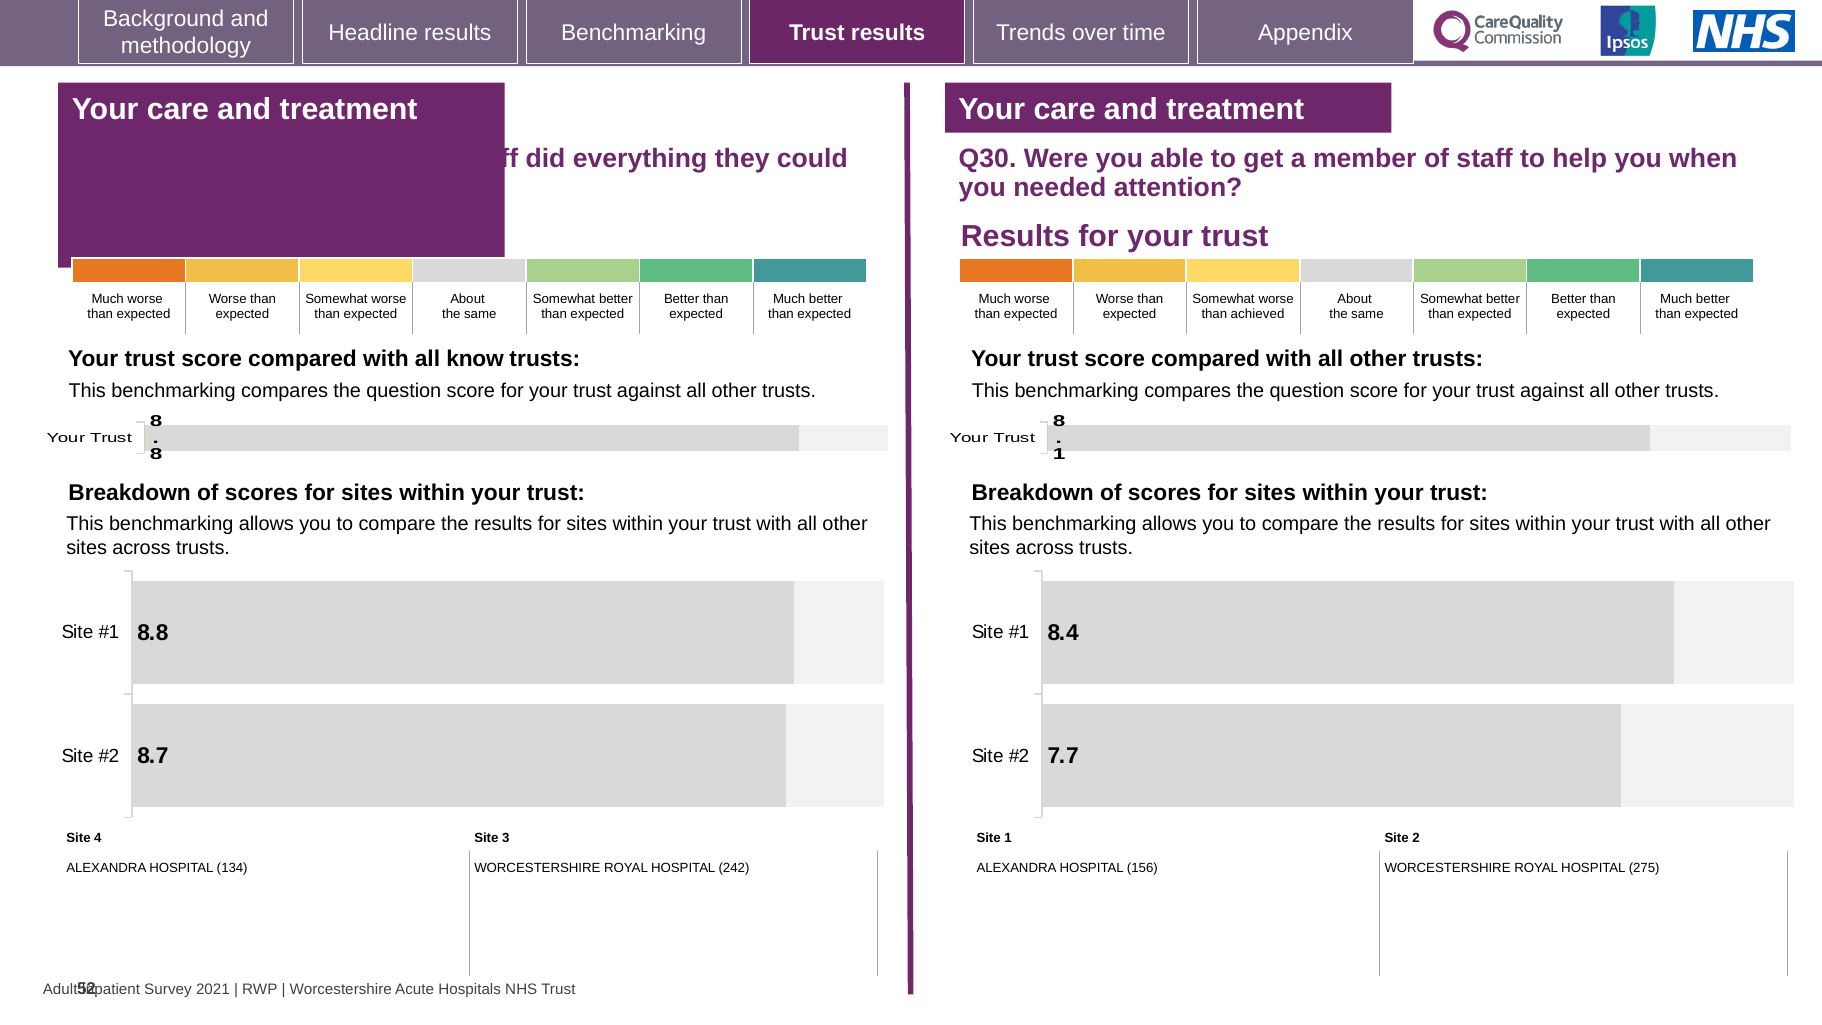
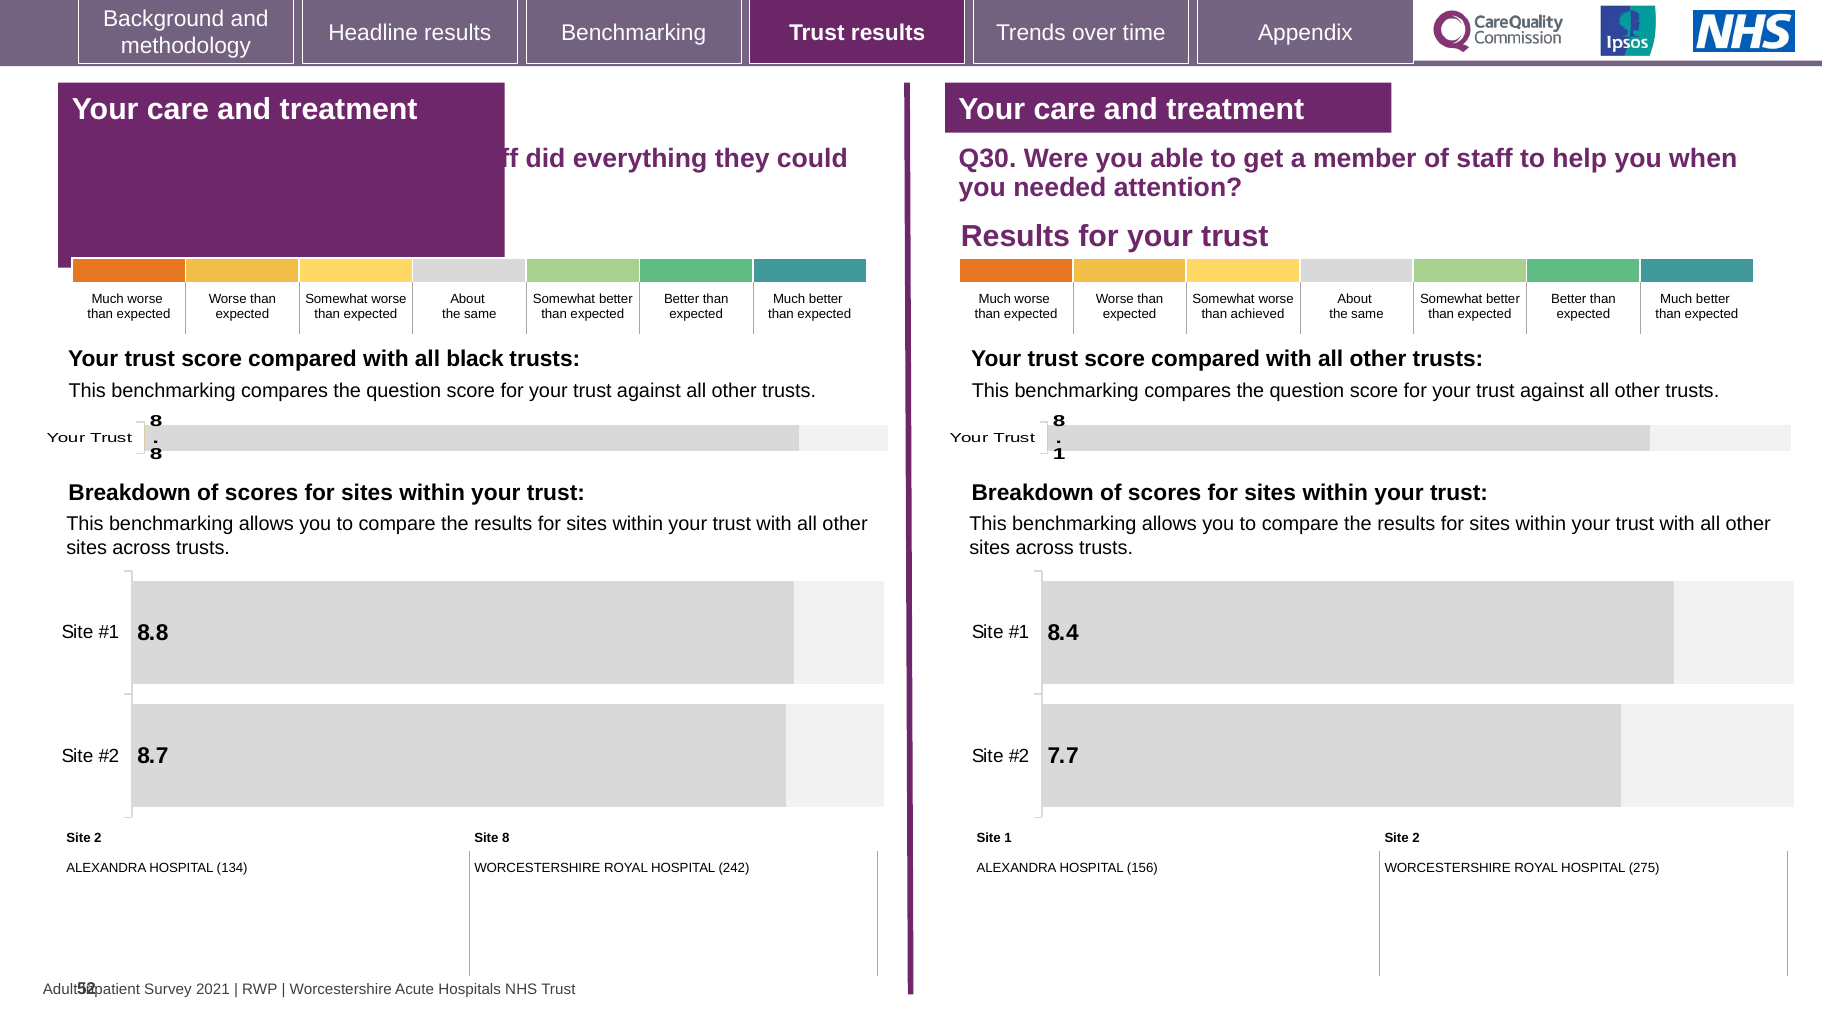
know: know -> black
4 at (98, 838): 4 -> 2
Site 3: 3 -> 8
